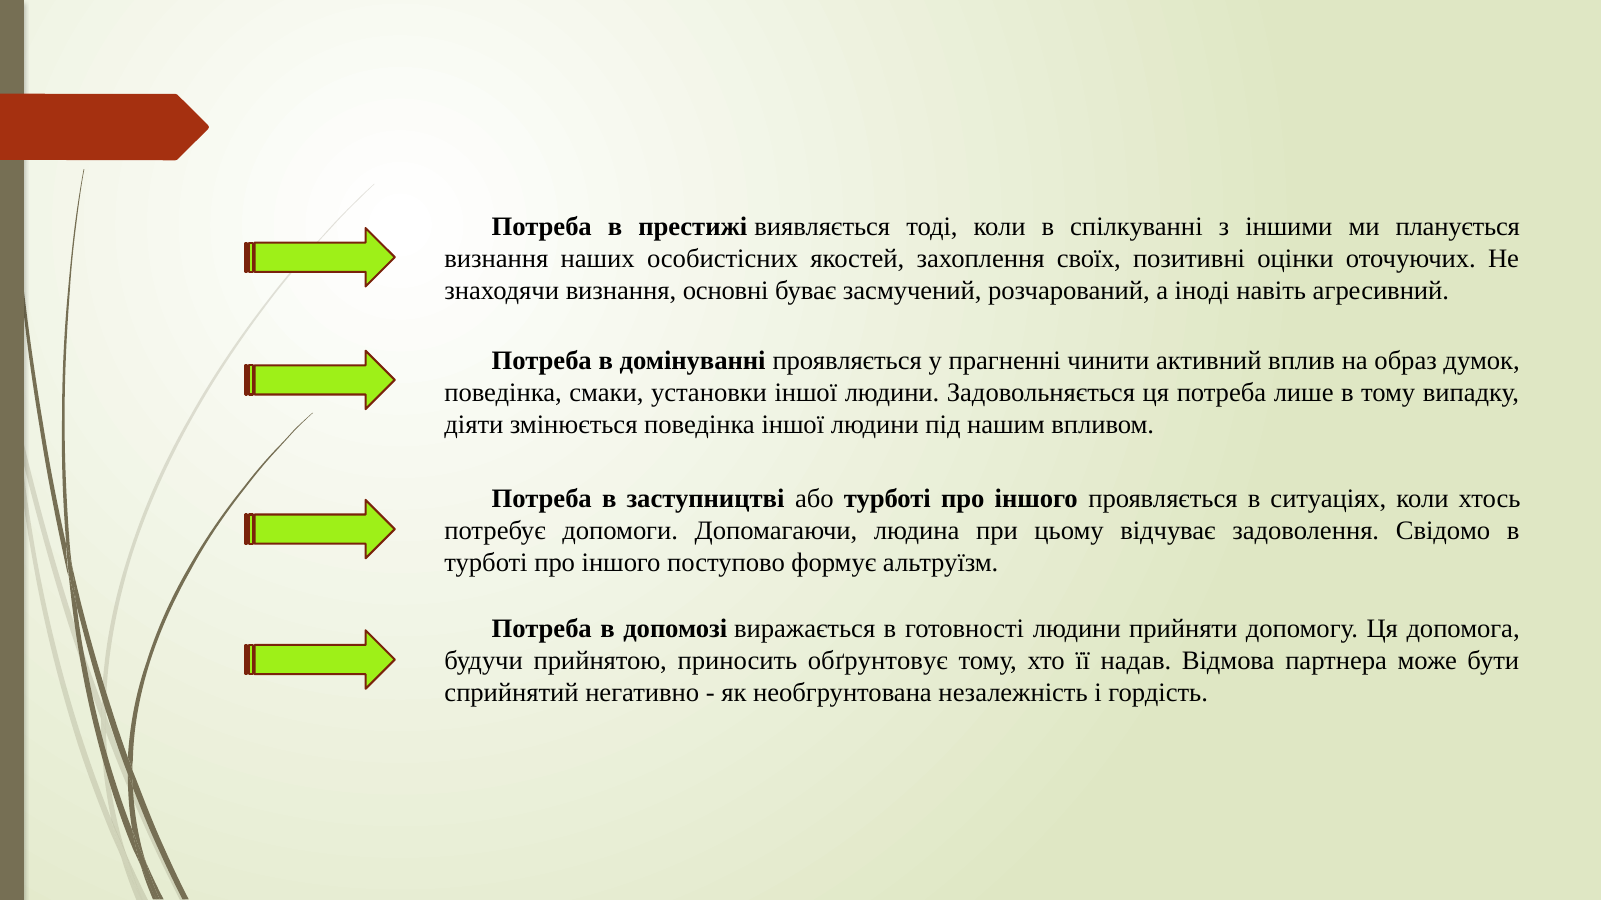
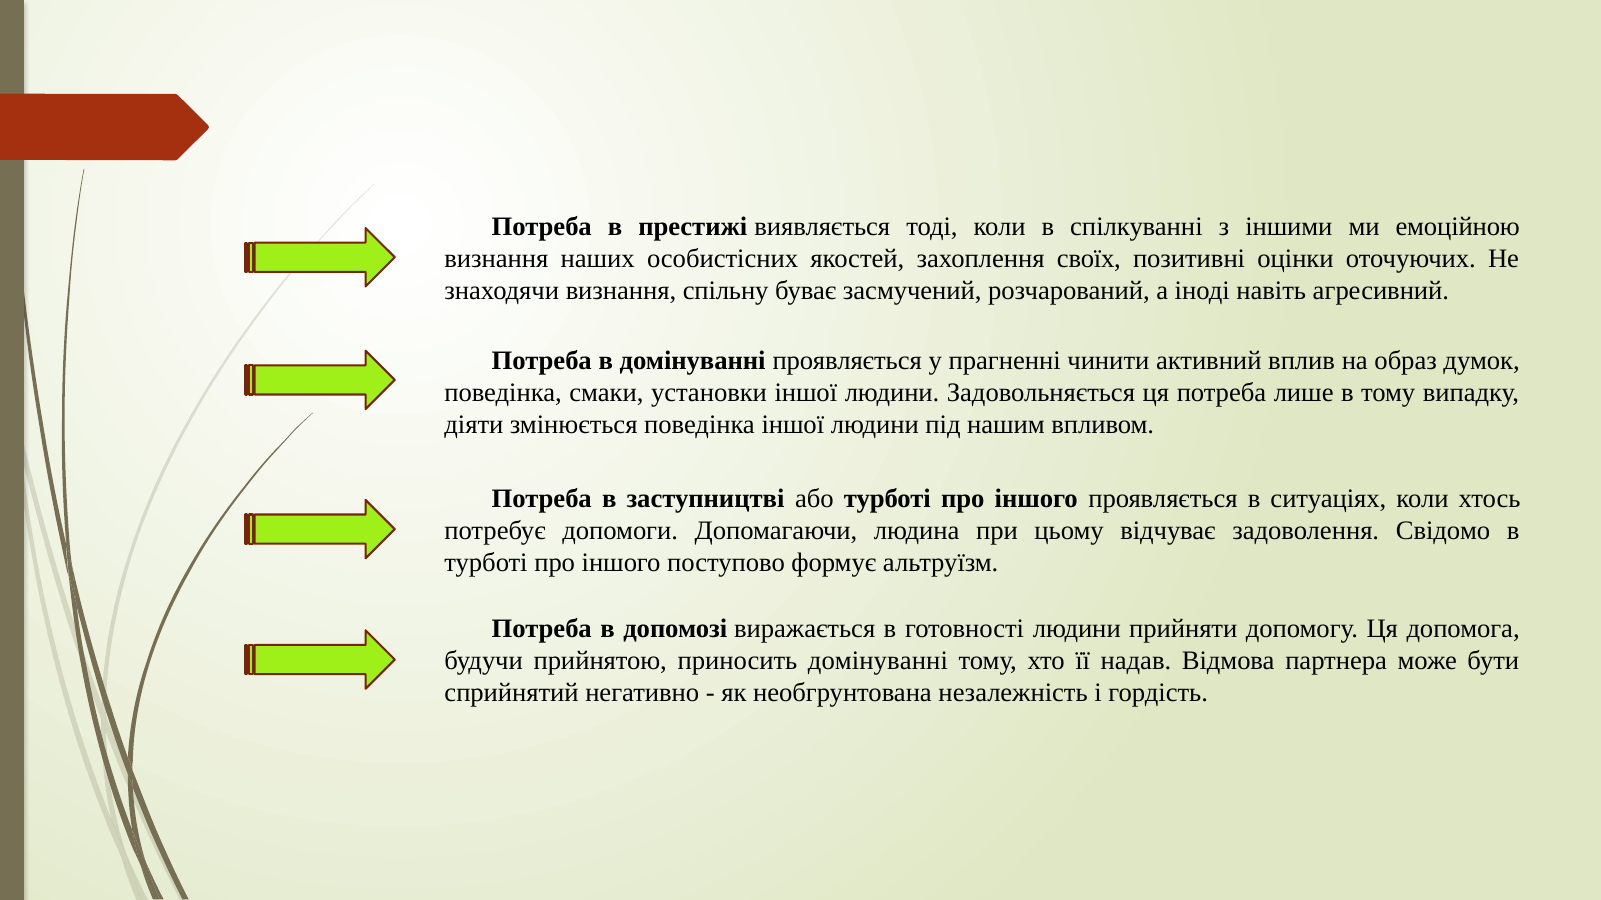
планується: планується -> емоційною
основні: основні -> спільну
приносить обґрунтовує: обґрунтовує -> домінуванні
